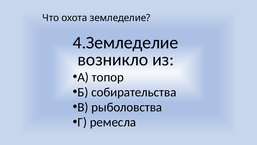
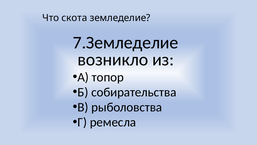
охота: охота -> скота
4.Земледелие: 4.Земледелие -> 7.Земледелие
